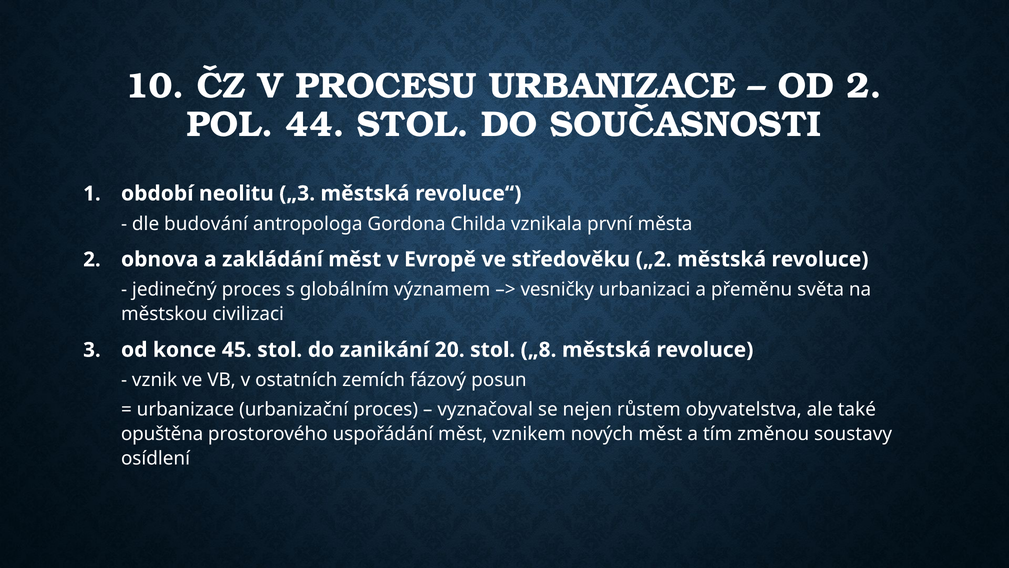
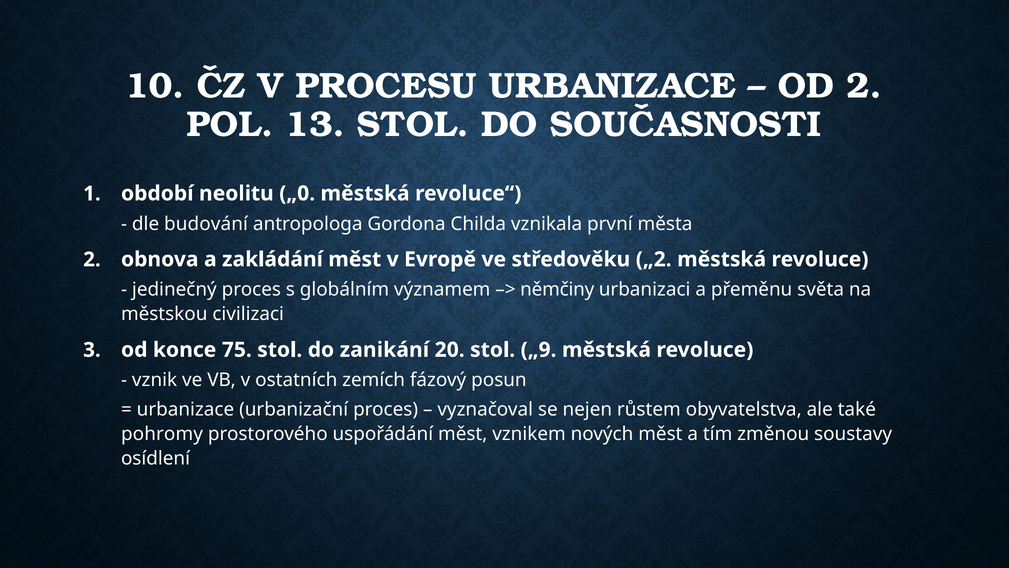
44: 44 -> 13
„3: „3 -> „0
vesničky: vesničky -> němčiny
45: 45 -> 75
„8: „8 -> „9
opuštěna: opuštěna -> pohromy
